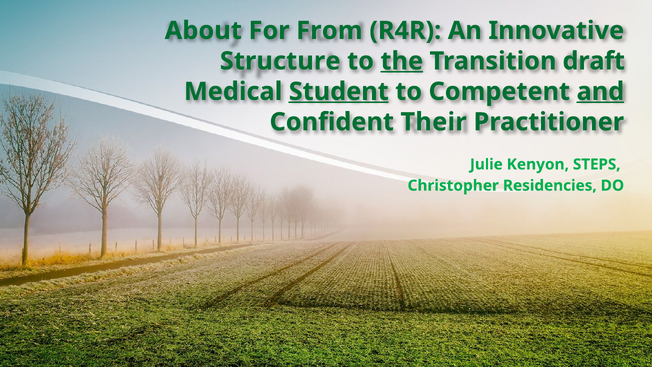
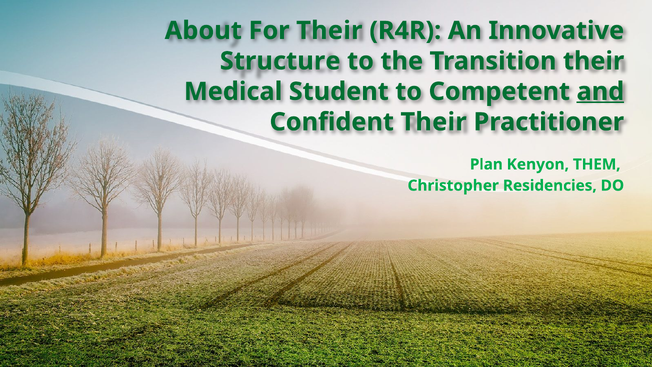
For From: From -> Their
the underline: present -> none
Transition draft: draft -> their
Student underline: present -> none
Julie: Julie -> Plan
STEPS: STEPS -> THEM
